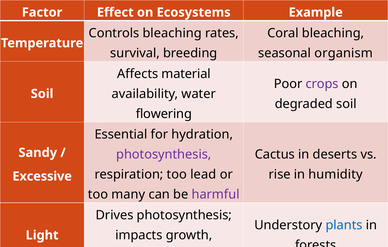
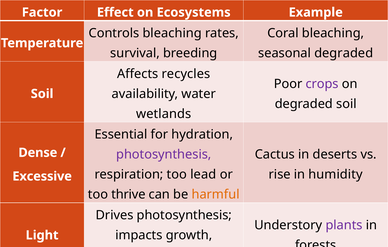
seasonal organism: organism -> degraded
material: material -> recycles
flowering at (164, 114): flowering -> wetlands
Sandy: Sandy -> Dense
many: many -> thrive
harmful colour: purple -> orange
plants colour: blue -> purple
